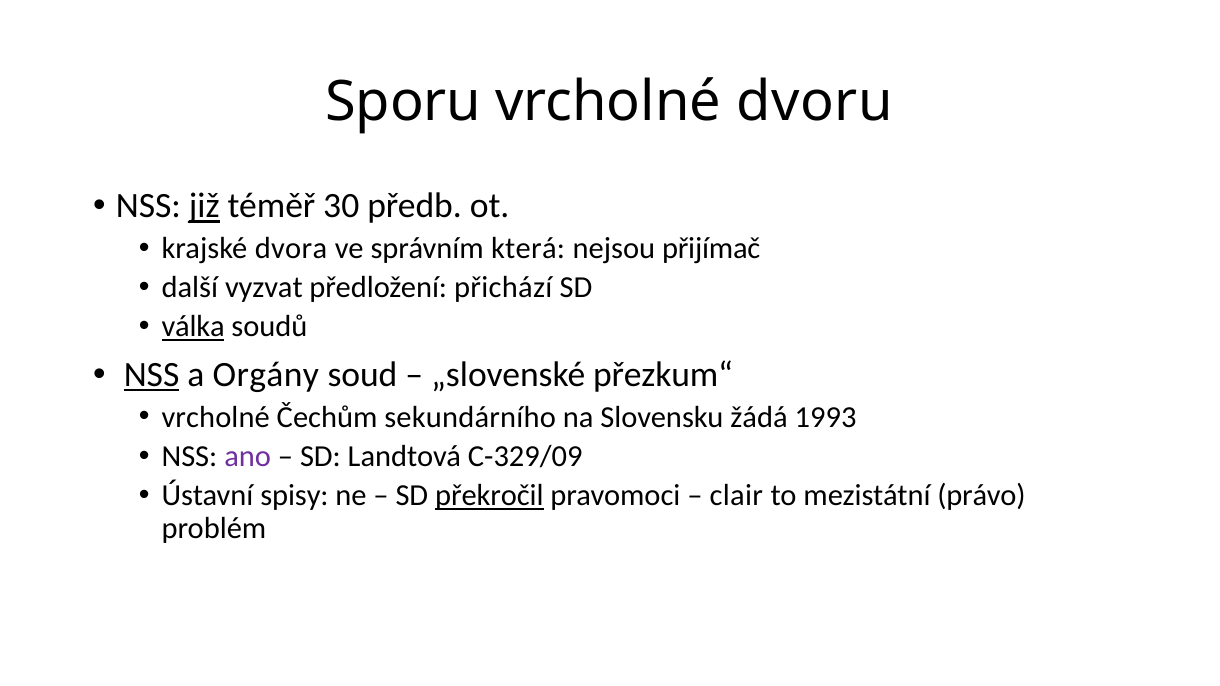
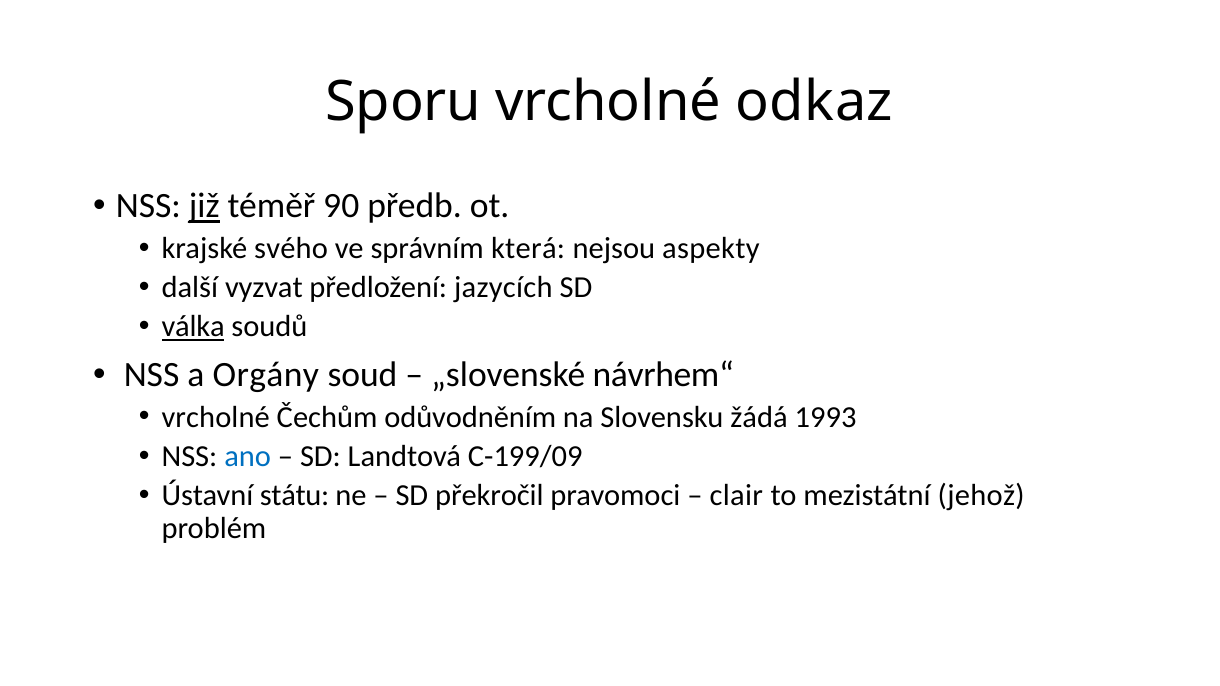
dvoru: dvoru -> odkaz
30: 30 -> 90
dvora: dvora -> svého
přijímač: přijímač -> aspekty
přichází: přichází -> jazycích
NSS at (152, 375) underline: present -> none
přezkum“: přezkum“ -> návrhem“
sekundárního: sekundárního -> odůvodněním
ano colour: purple -> blue
C-329/09: C-329/09 -> C-199/09
spisy: spisy -> státu
překročil underline: present -> none
právo: právo -> jehož
